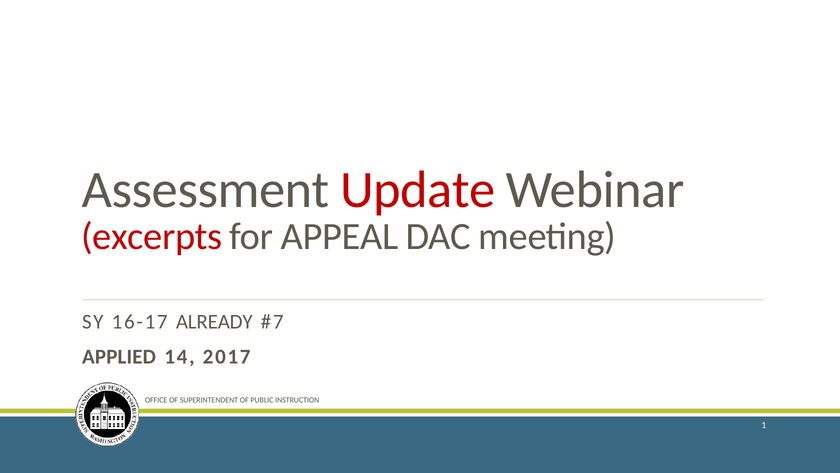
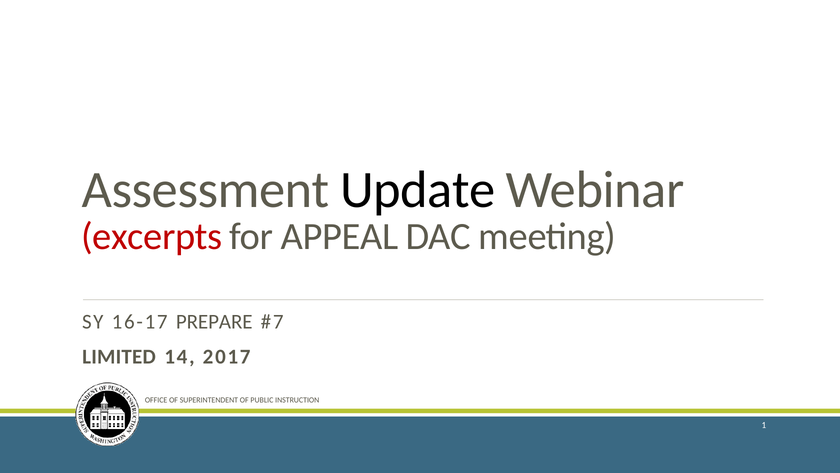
Update colour: red -> black
ALREADY: ALREADY -> PREPARE
APPLIED: APPLIED -> LIMITED
